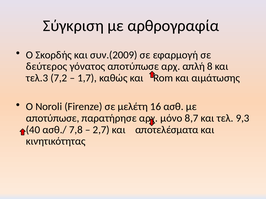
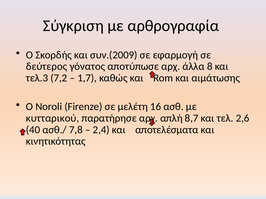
απλή: απλή -> άλλα
αποτύπωσε at (53, 118): αποτύπωσε -> κυτταρικού
μόνο: μόνο -> απλή
9,3: 9,3 -> 2,6
2,7: 2,7 -> 2,4
